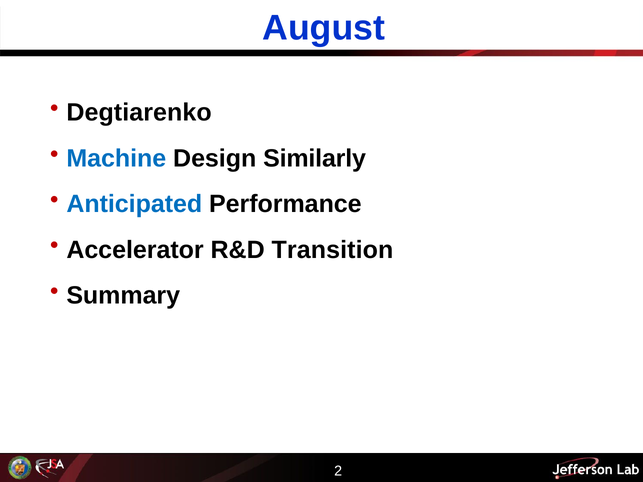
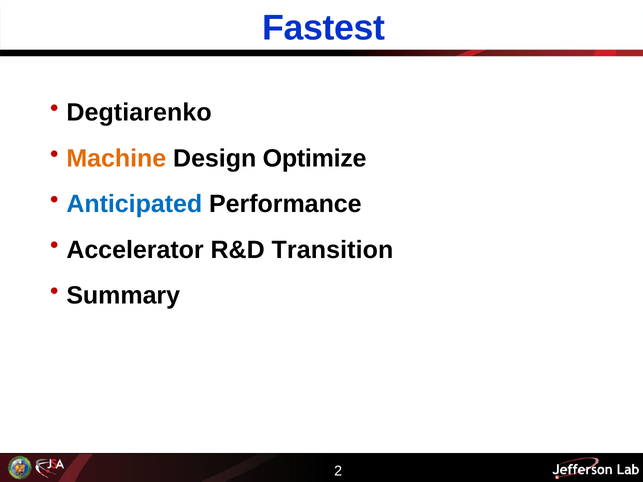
August: August -> Fastest
Machine colour: blue -> orange
Similarly: Similarly -> Optimize
